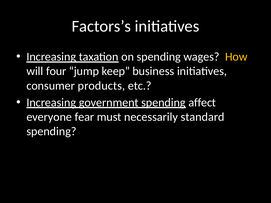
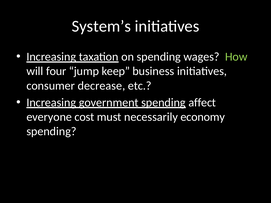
Factors’s: Factors’s -> System’s
How colour: yellow -> light green
products: products -> decrease
fear: fear -> cost
standard: standard -> economy
